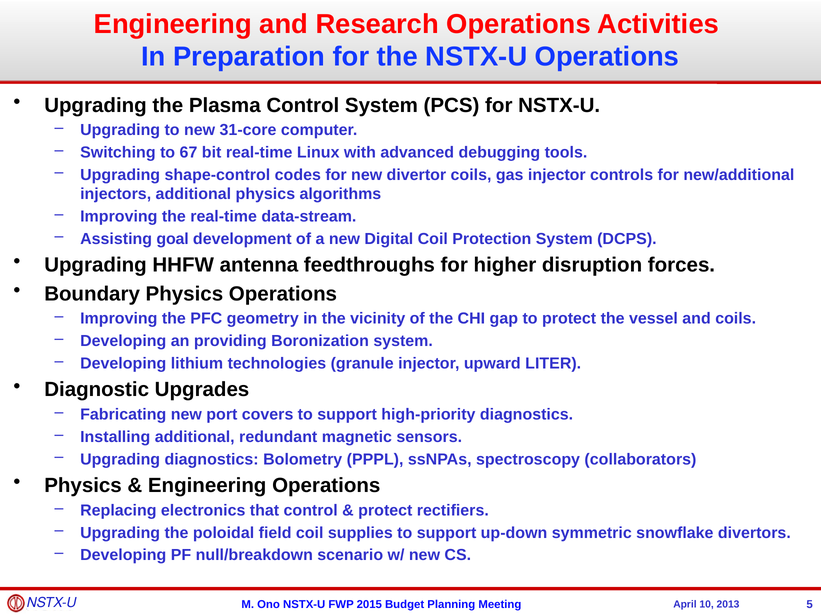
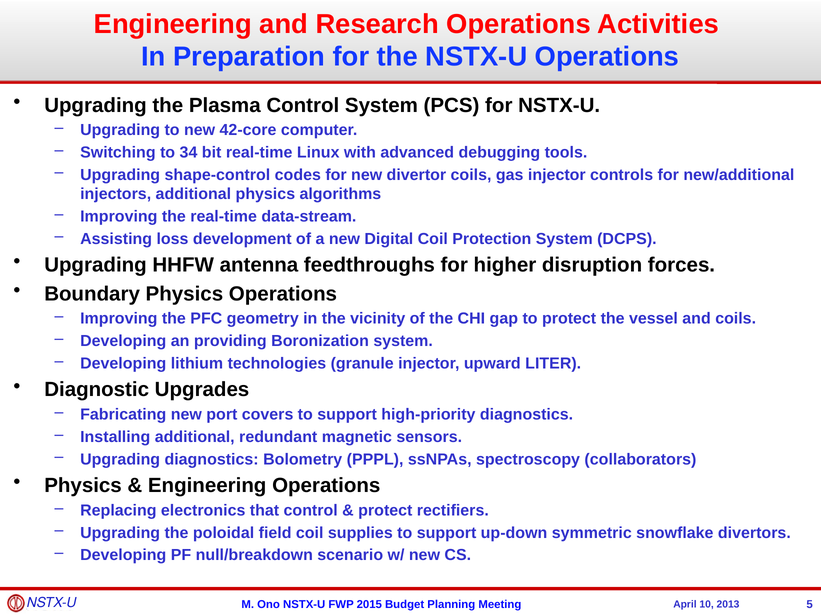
31-core: 31-core -> 42-core
67: 67 -> 34
goal: goal -> loss
